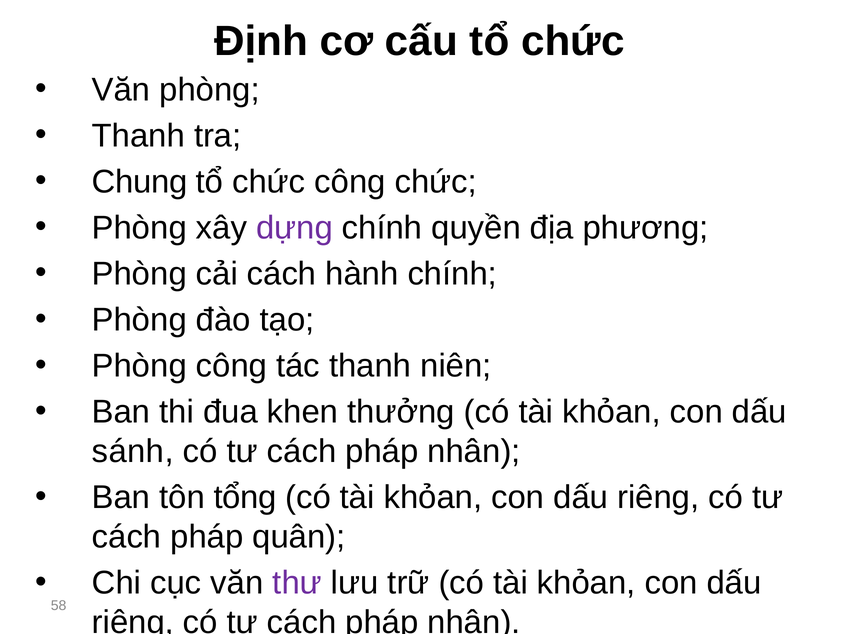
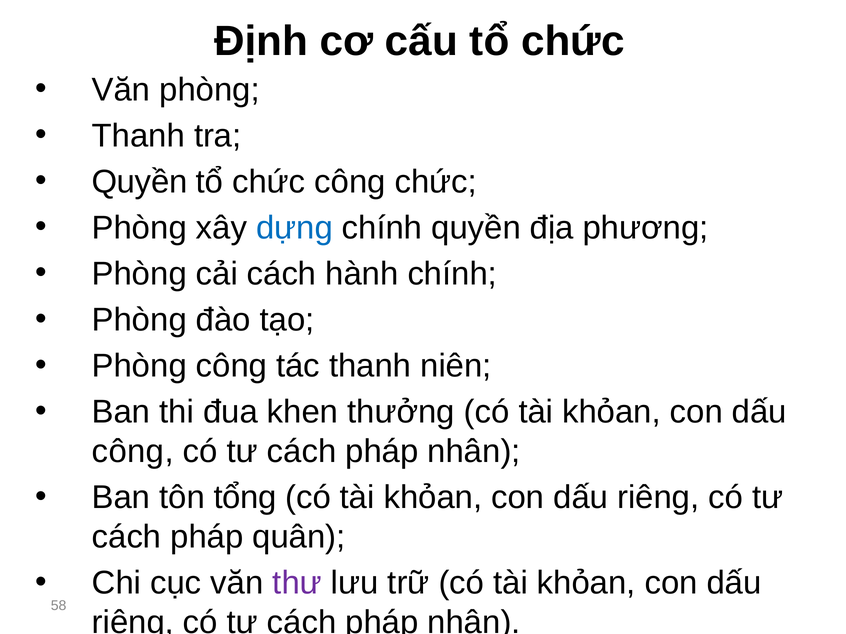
Chung at (140, 182): Chung -> Quyền
dựng colour: purple -> blue
sánh at (133, 452): sánh -> công
